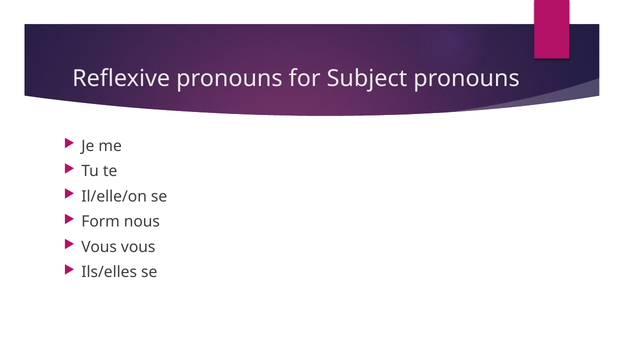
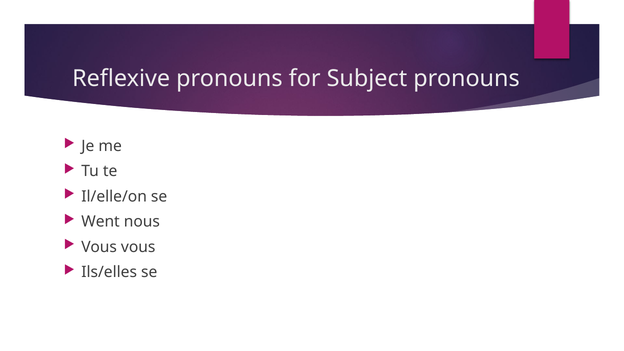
Form: Form -> Went
